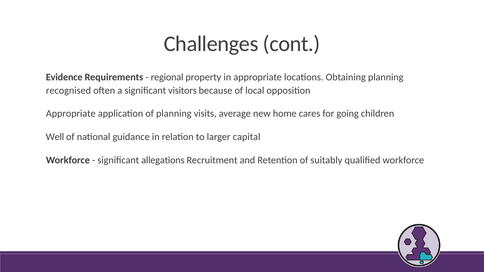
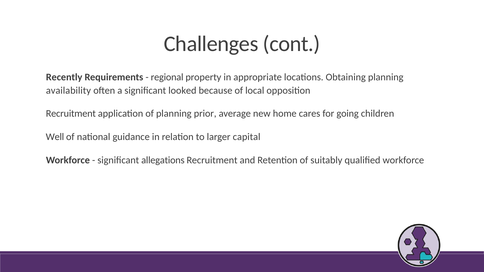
Evidence: Evidence -> Recently
recognised: recognised -> availability
visitors: visitors -> looked
Appropriate at (71, 114): Appropriate -> Recruitment
visits: visits -> prior
